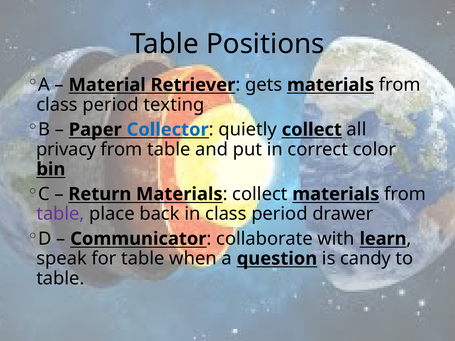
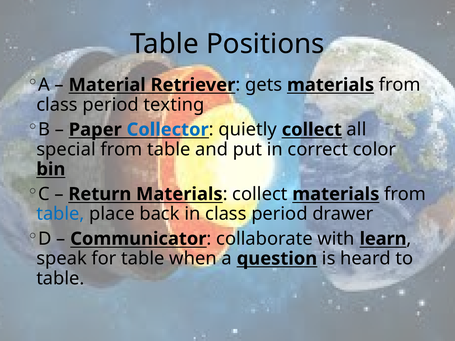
privacy: privacy -> special
table at (60, 214) colour: purple -> blue
candy: candy -> heard
